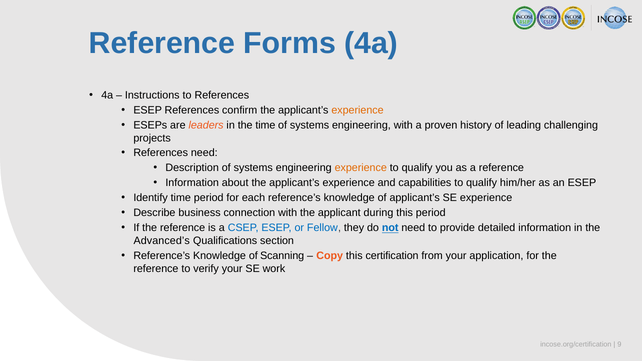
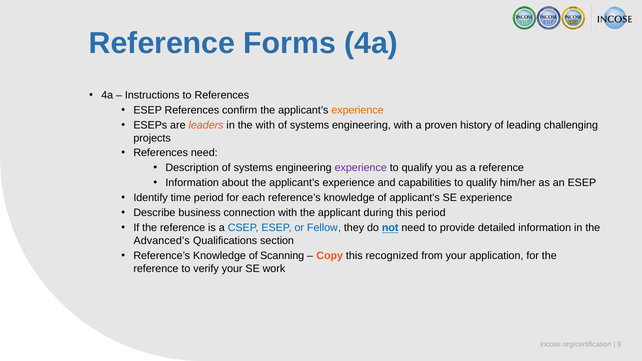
the time: time -> with
experience at (361, 168) colour: orange -> purple
certification: certification -> recognized
